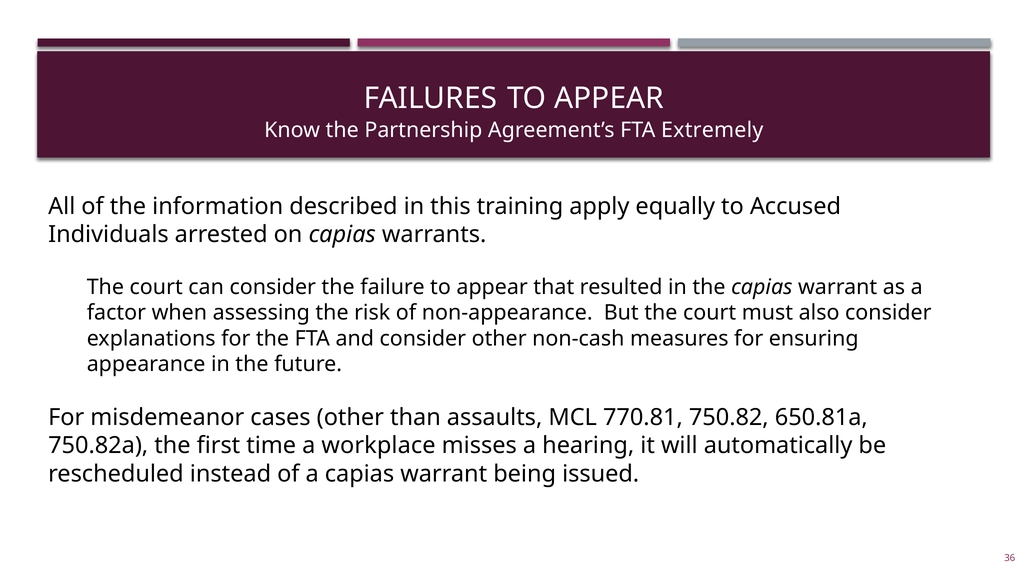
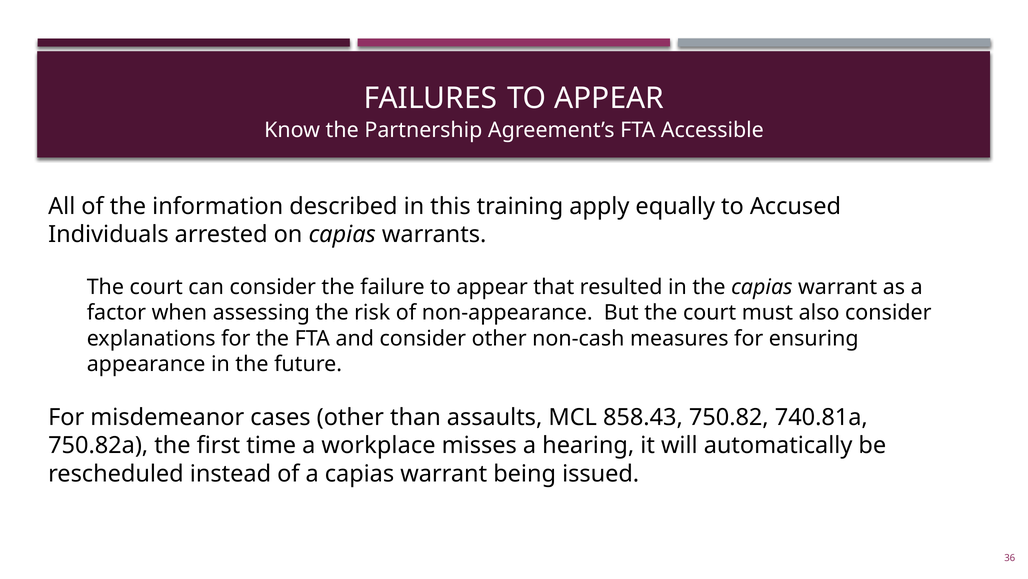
Extremely: Extremely -> Accessible
770.81: 770.81 -> 858.43
650.81a: 650.81a -> 740.81a
